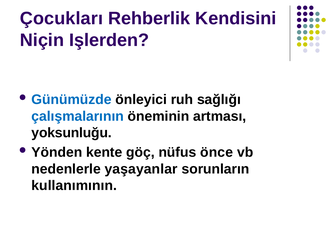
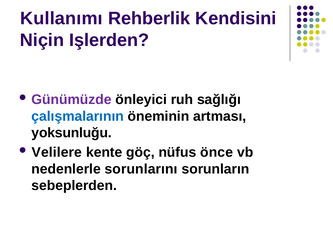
Çocukları: Çocukları -> Kullanımı
Günümüzde colour: blue -> purple
Yönden: Yönden -> Velilere
yaşayanlar: yaşayanlar -> sorunlarını
kullanımının: kullanımının -> sebeplerden
